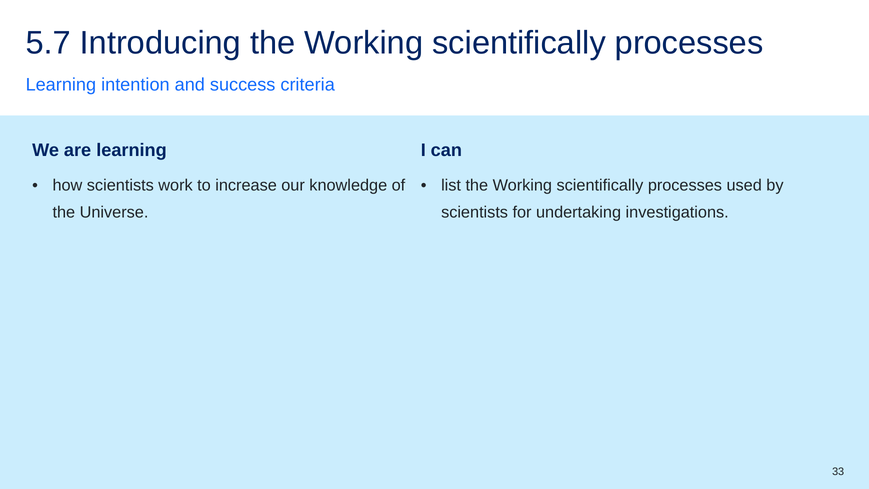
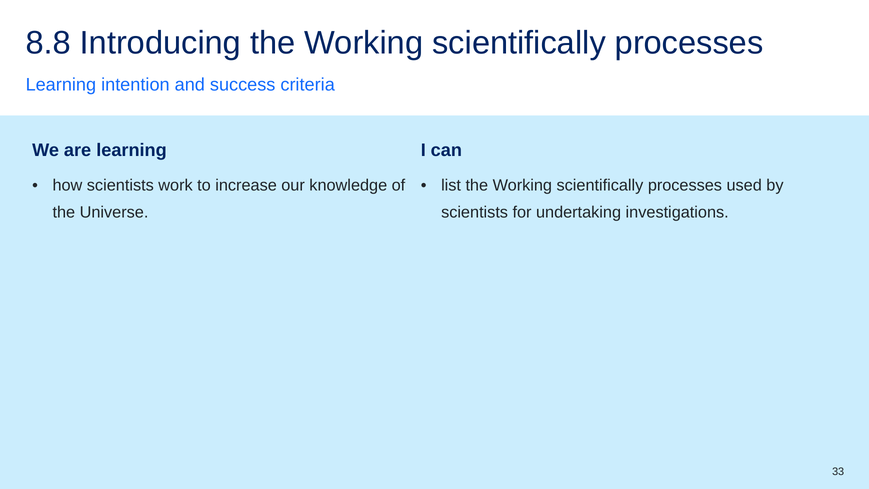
5.7: 5.7 -> 8.8
